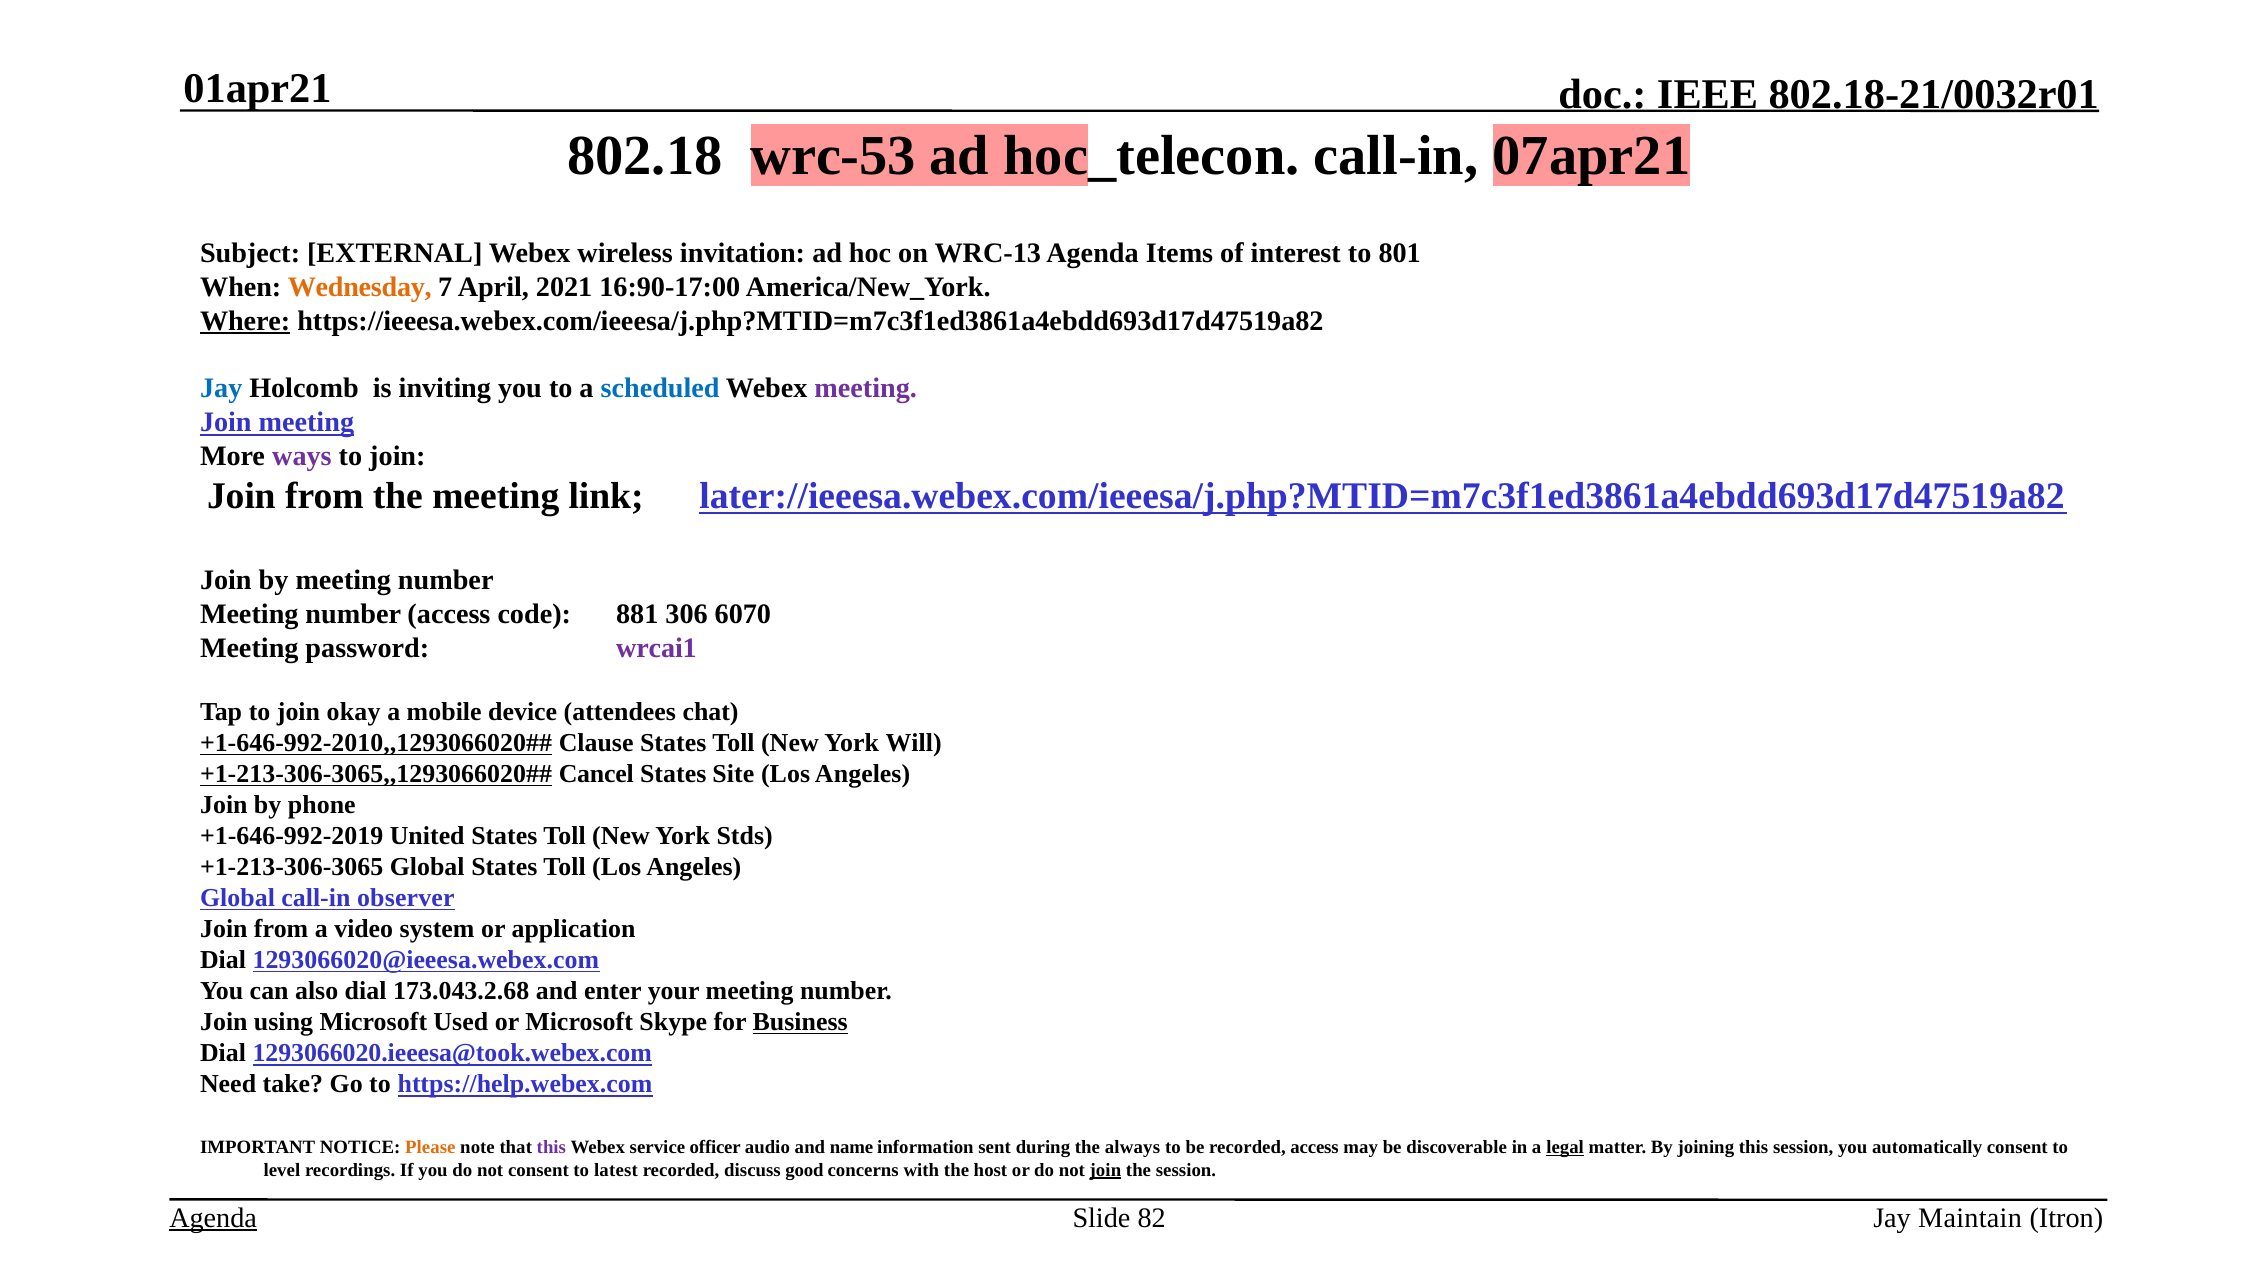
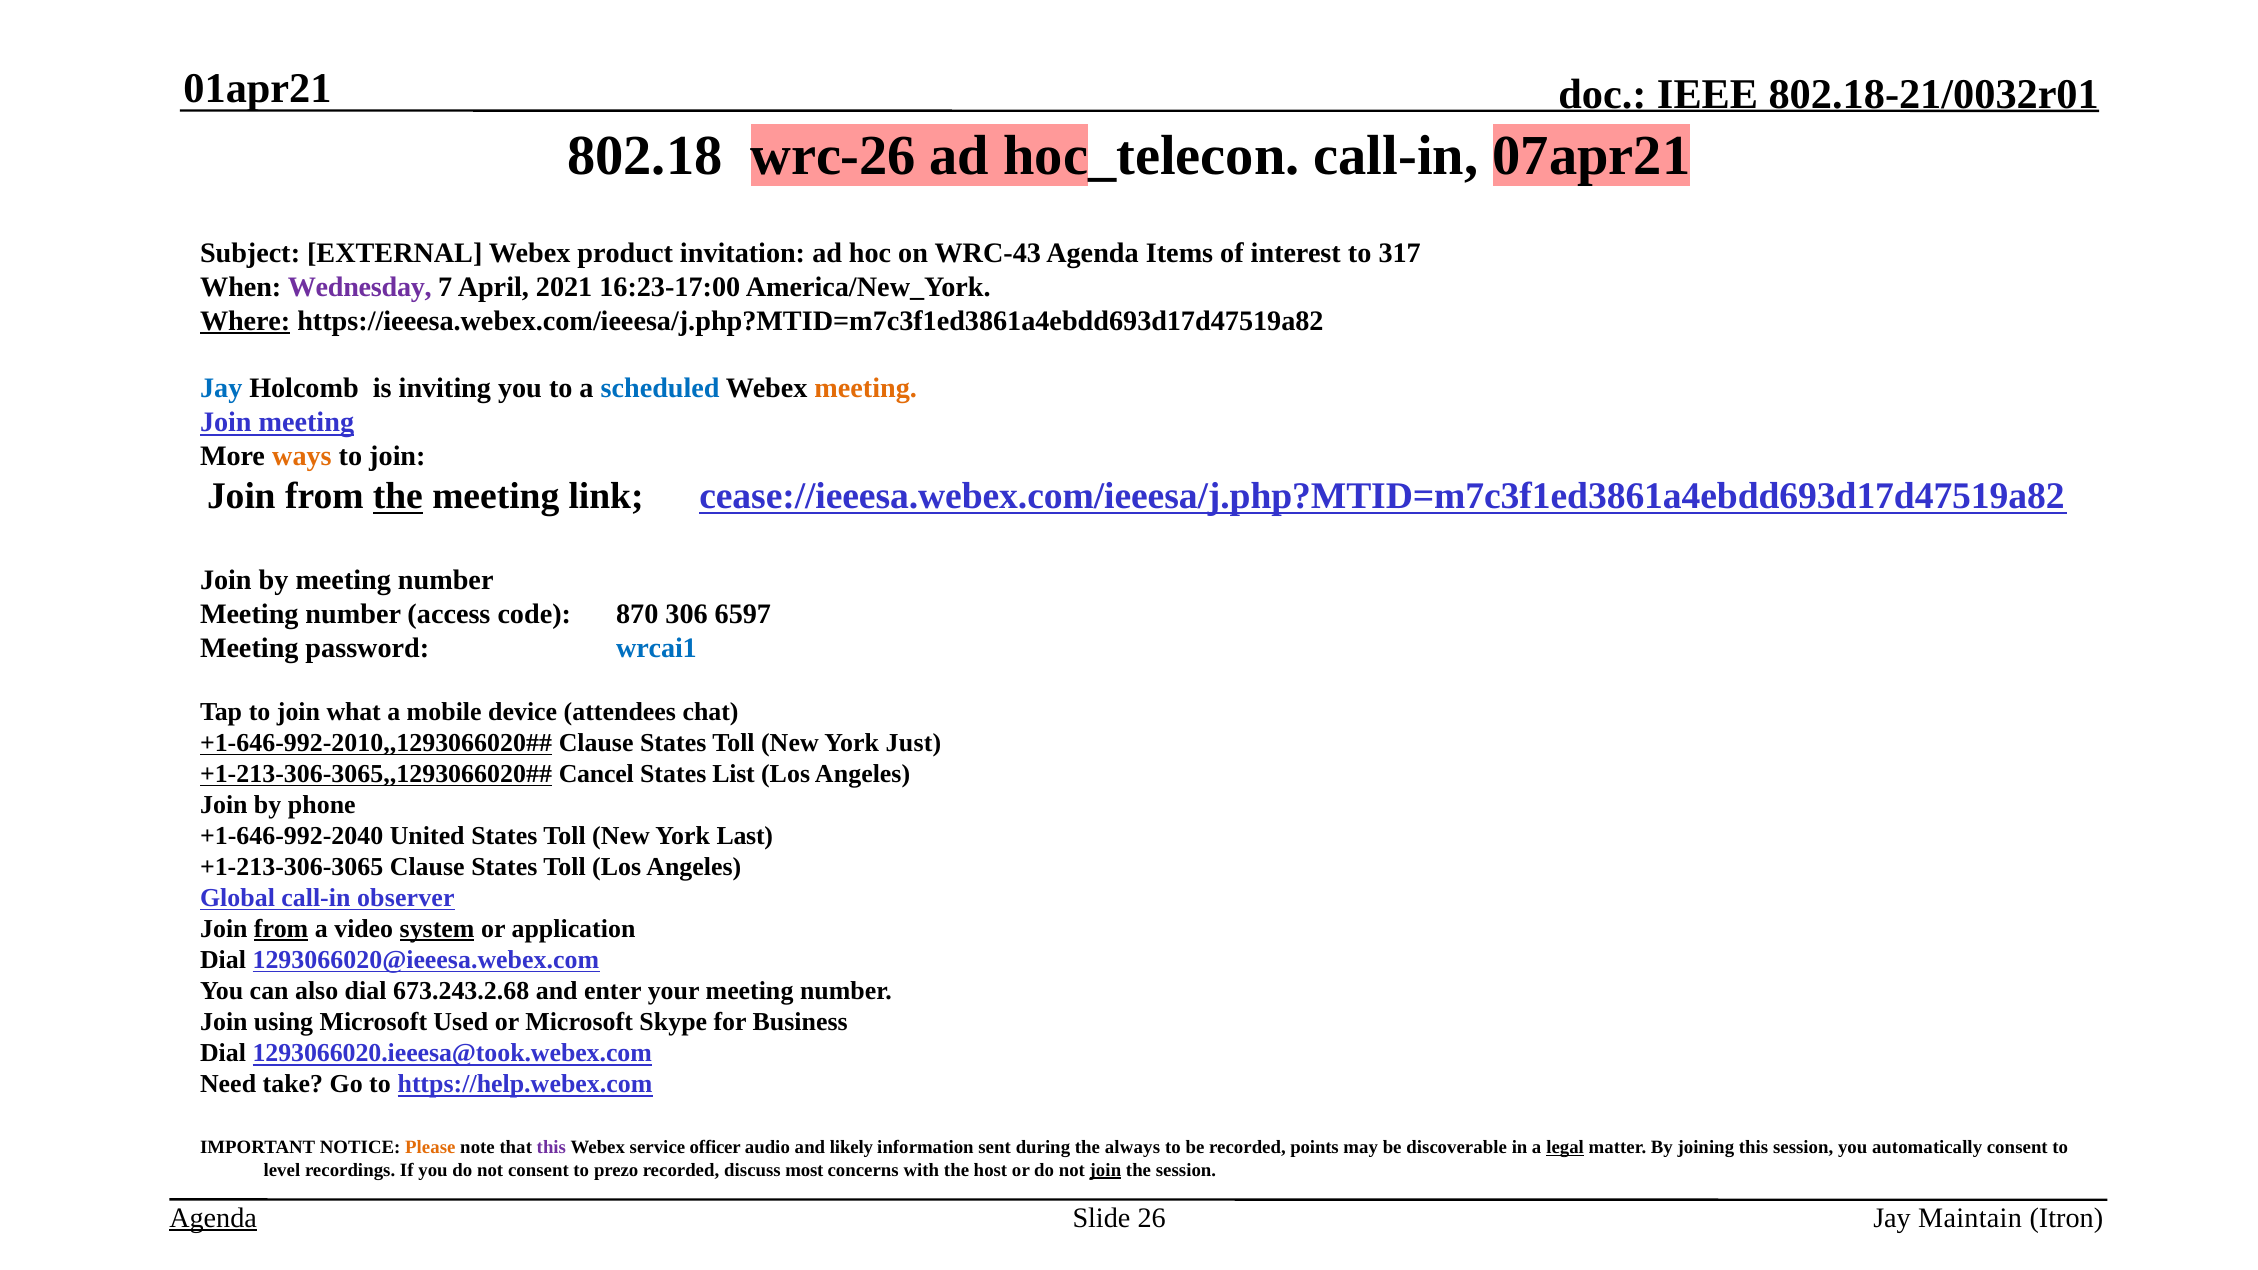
wrc-53: wrc-53 -> wrc-26
wireless: wireless -> product
WRC-13: WRC-13 -> WRC-43
801: 801 -> 317
Wednesday colour: orange -> purple
16:90-17:00: 16:90-17:00 -> 16:23-17:00
meeting at (866, 389) colour: purple -> orange
ways colour: purple -> orange
the at (398, 497) underline: none -> present
later://ieeesa.webex.com/ieeesa/j.php?MTID=m7c3f1ed3861a4ebdd693d17d47519a82: later://ieeesa.webex.com/ieeesa/j.php?MTID=m7c3f1ed3861a4ebdd693d17d47519a82 -> cease://ieeesa.webex.com/ieeesa/j.php?MTID=m7c3f1ed3861a4ebdd693d17d47519a82
881: 881 -> 870
6070: 6070 -> 6597
wrcai1 colour: purple -> blue
okay: okay -> what
Will: Will -> Just
Site: Site -> List
+1-646-992-2019: +1-646-992-2019 -> +1-646-992-2040
Stds: Stds -> Last
+1-213-306-3065 Global: Global -> Clause
from at (281, 929) underline: none -> present
system underline: none -> present
173.043.2.68: 173.043.2.68 -> 673.243.2.68
Business underline: present -> none
name: name -> likely
recorded access: access -> points
latest: latest -> prezo
good: good -> most
82: 82 -> 26
